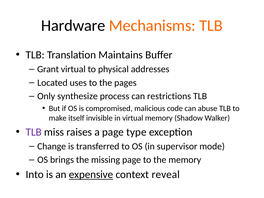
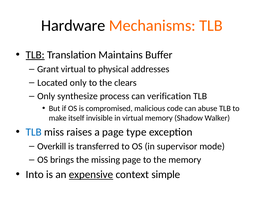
TLB at (35, 55) underline: none -> present
Located uses: uses -> only
pages: pages -> clears
restrictions: restrictions -> verification
TLB at (34, 132) colour: purple -> blue
Change: Change -> Overkill
reveal: reveal -> simple
